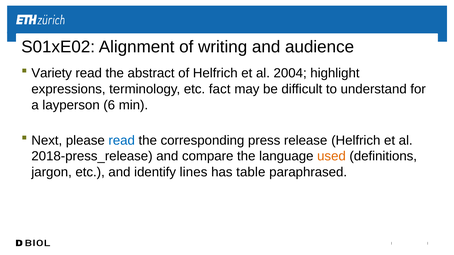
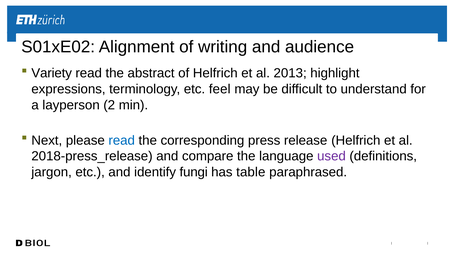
2004: 2004 -> 2013
fact: fact -> feel
6: 6 -> 2
used colour: orange -> purple
lines: lines -> fungi
